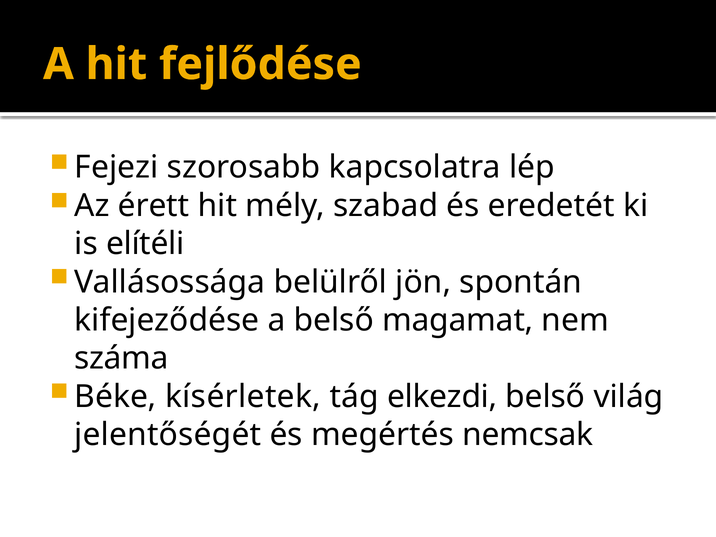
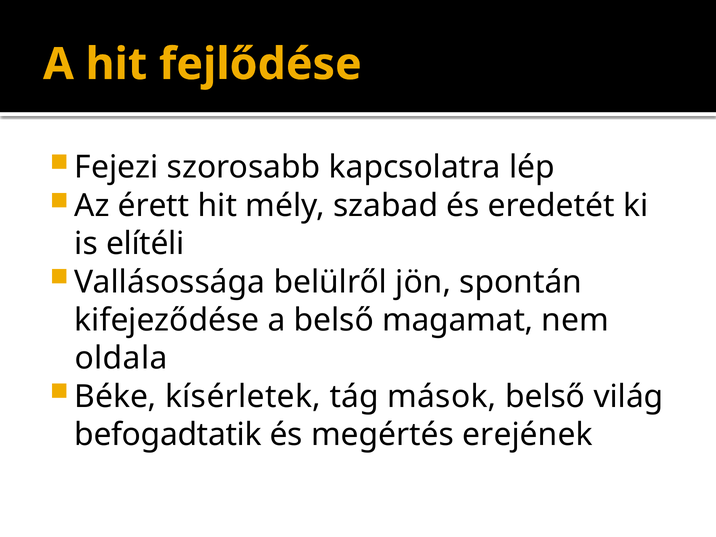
száma: száma -> oldala
elkezdi: elkezdi -> mások
jelentőségét: jelentőségét -> befogadtatik
nemcsak: nemcsak -> erejének
